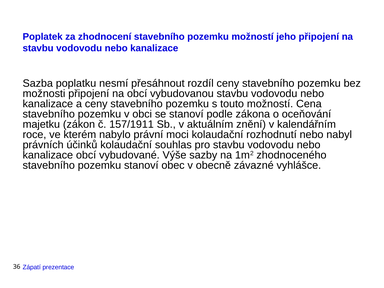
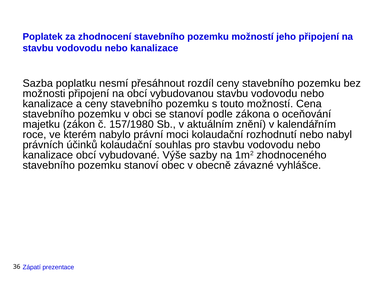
157/1911: 157/1911 -> 157/1980
